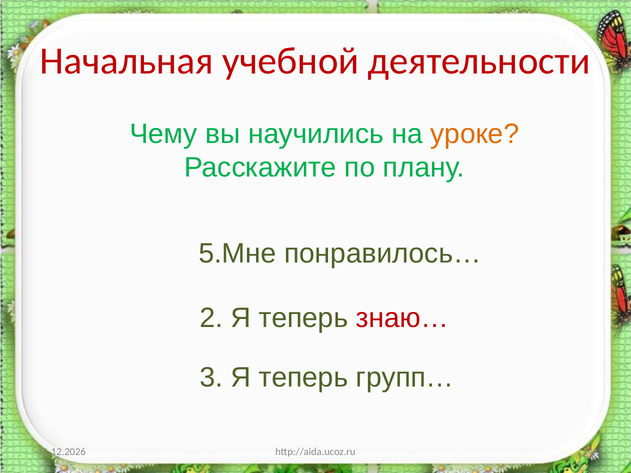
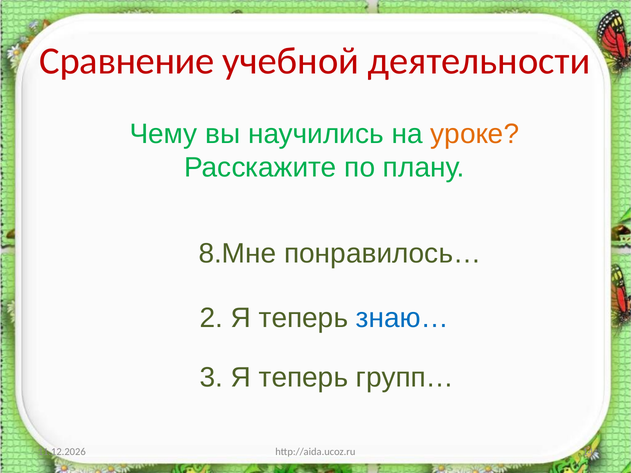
Начальная: Начальная -> Сравнение
5.Мне: 5.Мне -> 8.Мне
знаю… colour: red -> blue
